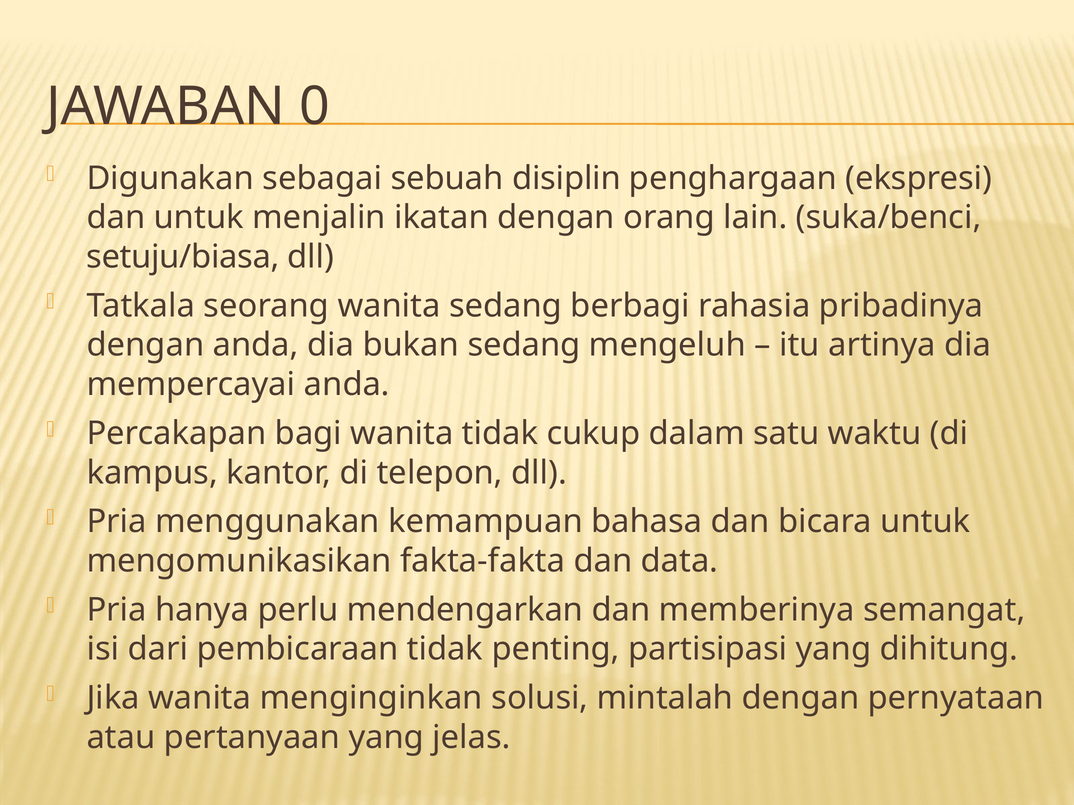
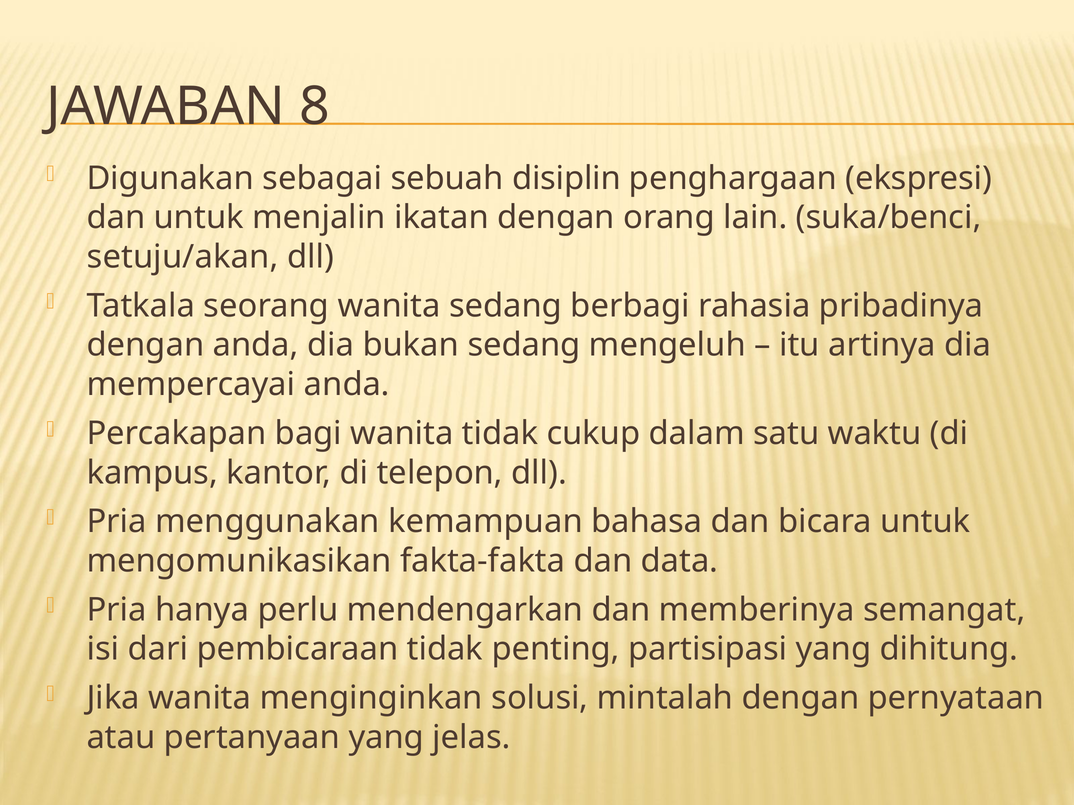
0: 0 -> 8
setuju/biasa: setuju/biasa -> setuju/akan
